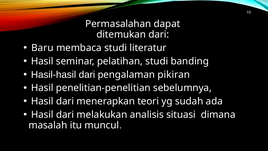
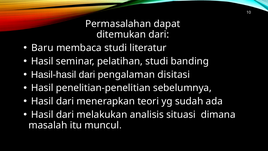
pikiran: pikiran -> disitasi
